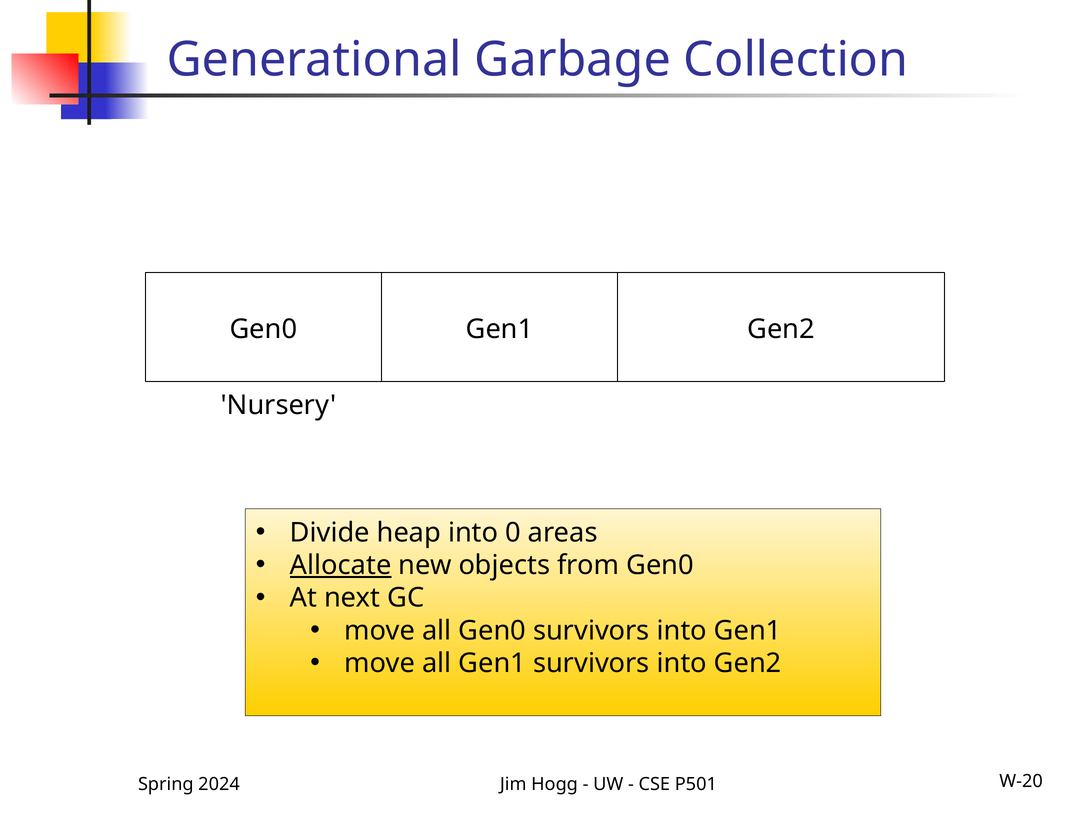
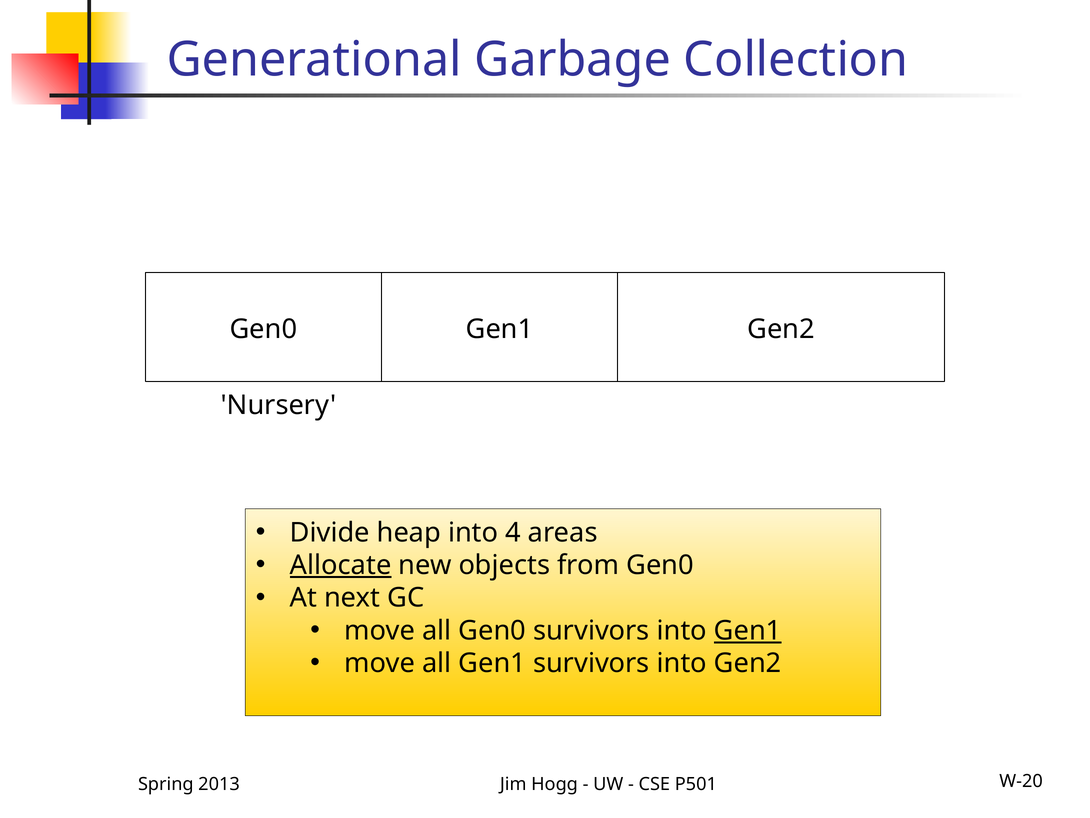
0: 0 -> 4
Gen1 at (748, 630) underline: none -> present
2024: 2024 -> 2013
